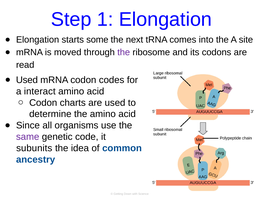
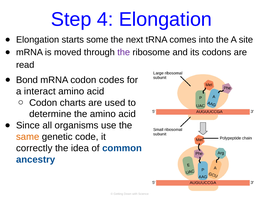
1: 1 -> 4
Used at (27, 80): Used -> Bond
same colour: purple -> orange
subunits: subunits -> correctly
